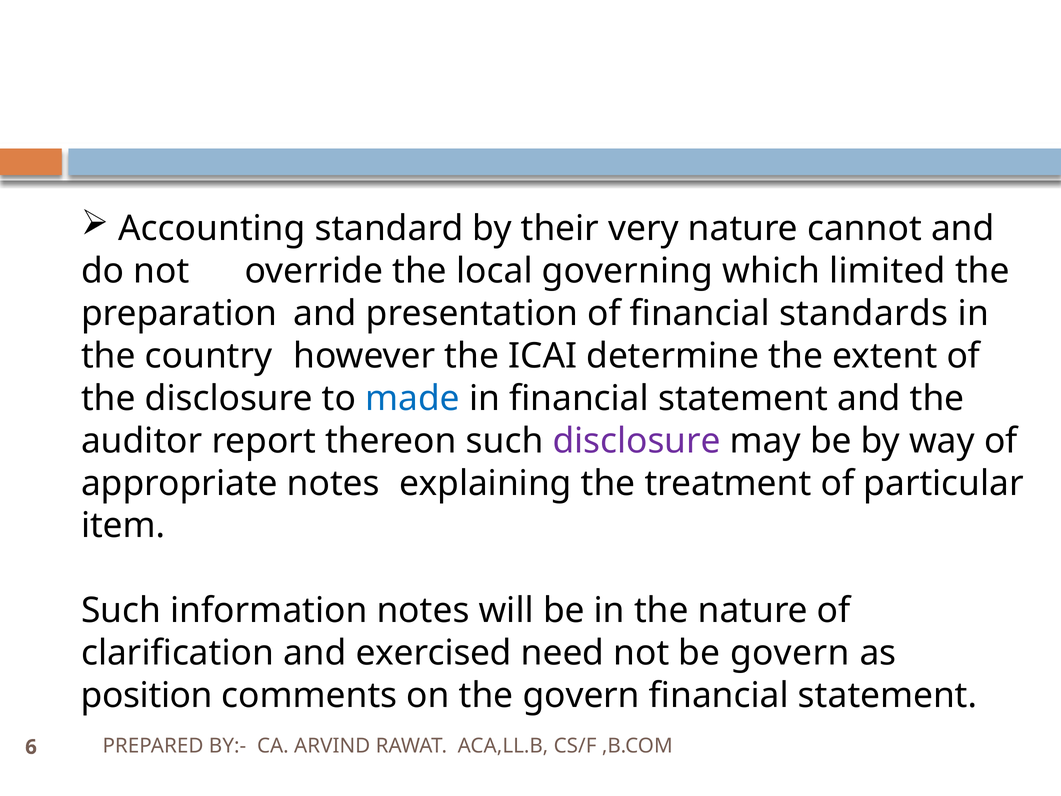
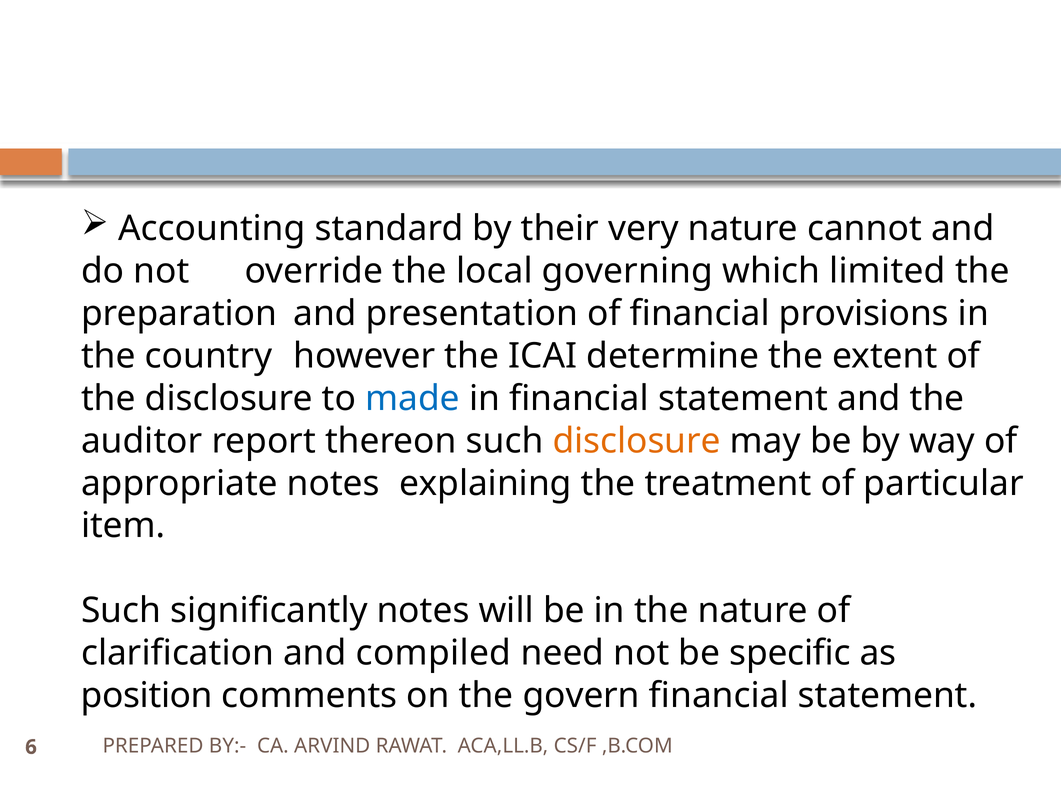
standards: standards -> provisions
disclosure at (637, 441) colour: purple -> orange
information: information -> significantly
exercised: exercised -> compiled
be govern: govern -> specific
